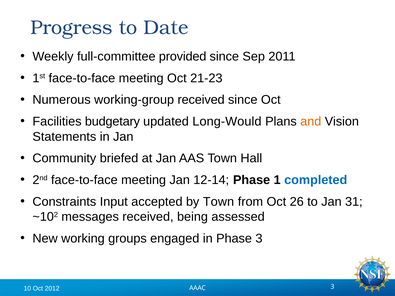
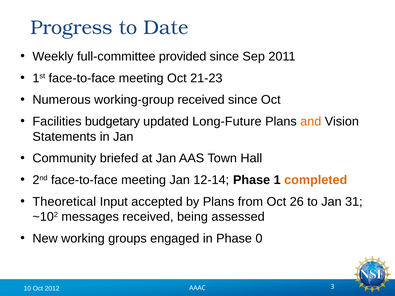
Long-Would: Long-Would -> Long-Future
completed colour: blue -> orange
Constraints: Constraints -> Theoretical
by Town: Town -> Plans
Phase 3: 3 -> 0
